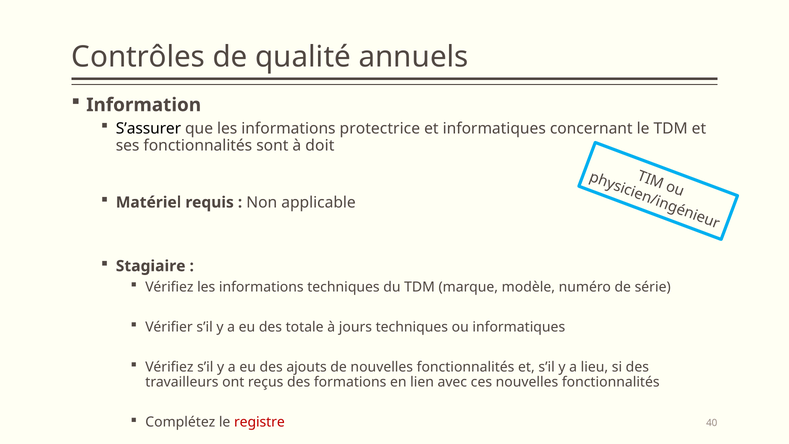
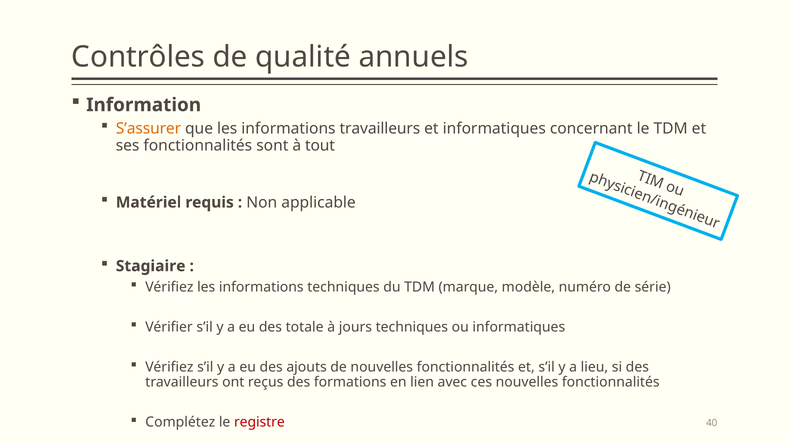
S’assurer colour: black -> orange
informations protectrice: protectrice -> travailleurs
doit: doit -> tout
